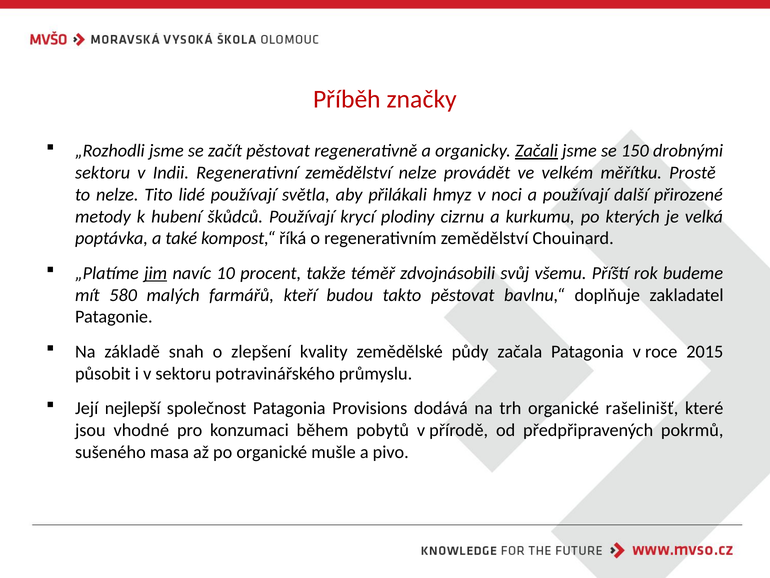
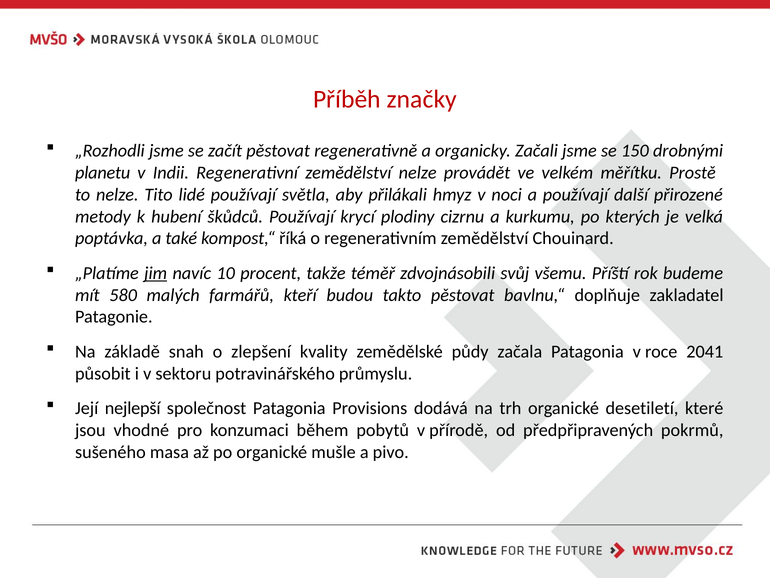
Začali underline: present -> none
sektoru at (103, 173): sektoru -> planetu
2015: 2015 -> 2041
rašelinišť: rašelinišť -> desetiletí
